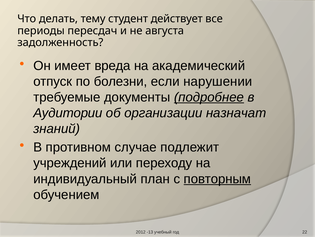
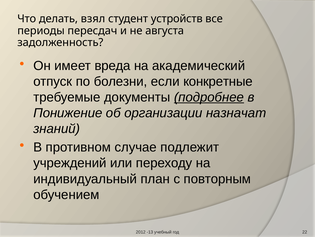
тему: тему -> взял
действует: действует -> устройств
нарушении: нарушении -> конкретные
Аудитории: Аудитории -> Понижение
повторным underline: present -> none
